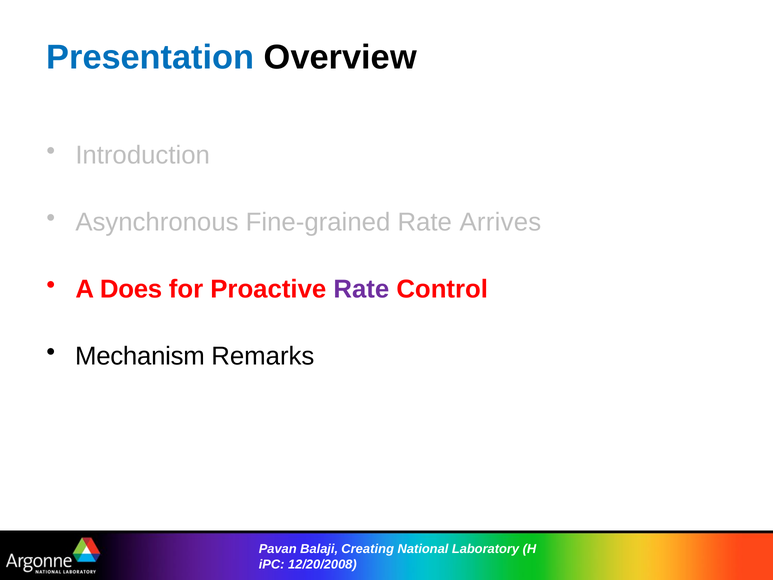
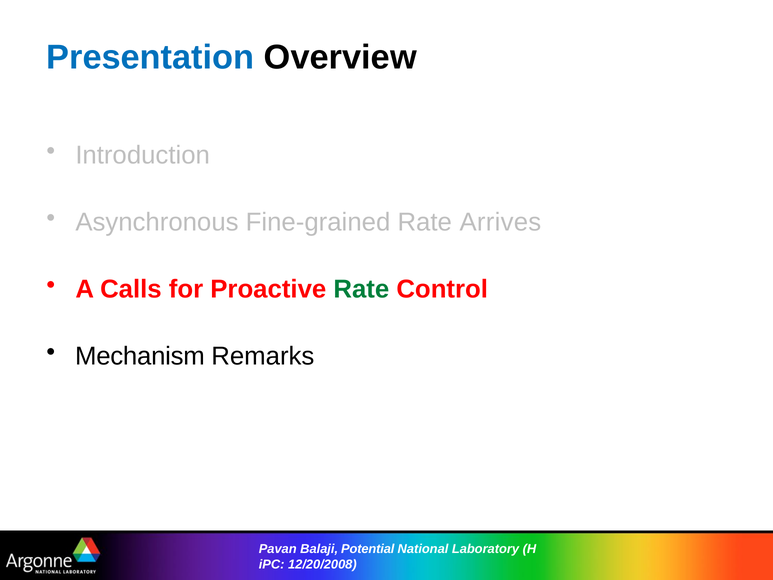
Does: Does -> Calls
Rate at (361, 289) colour: purple -> green
Creating: Creating -> Potential
